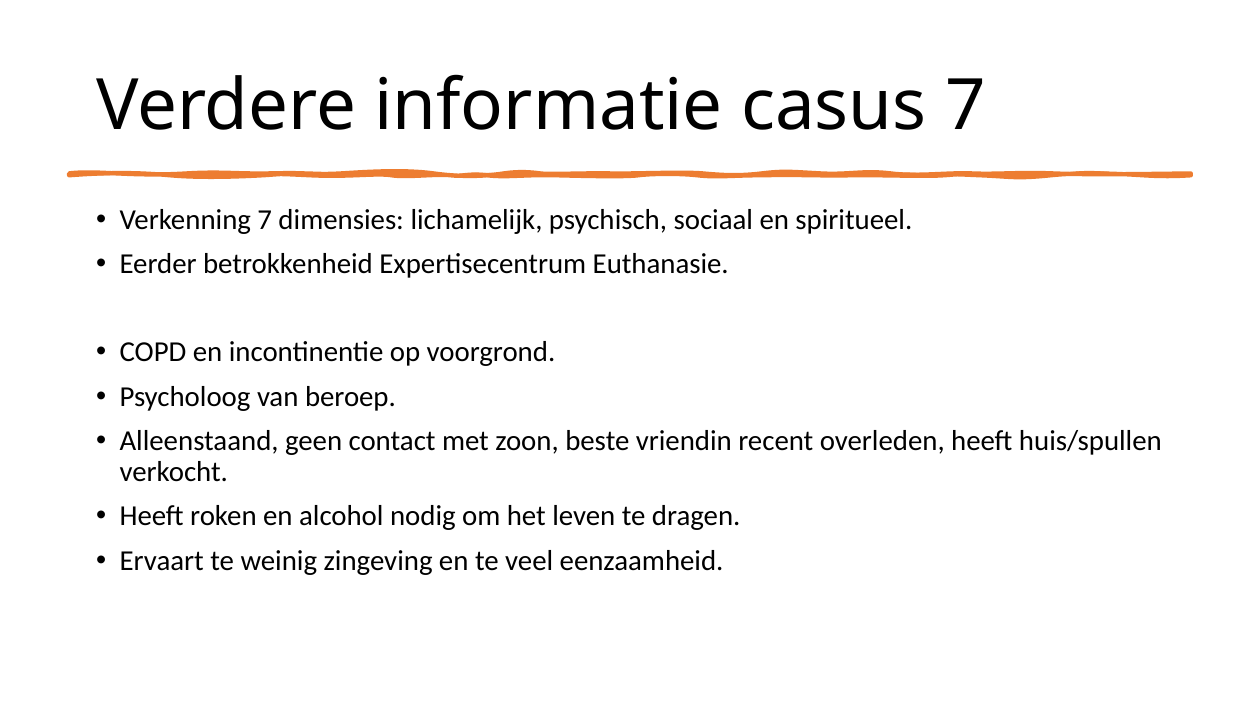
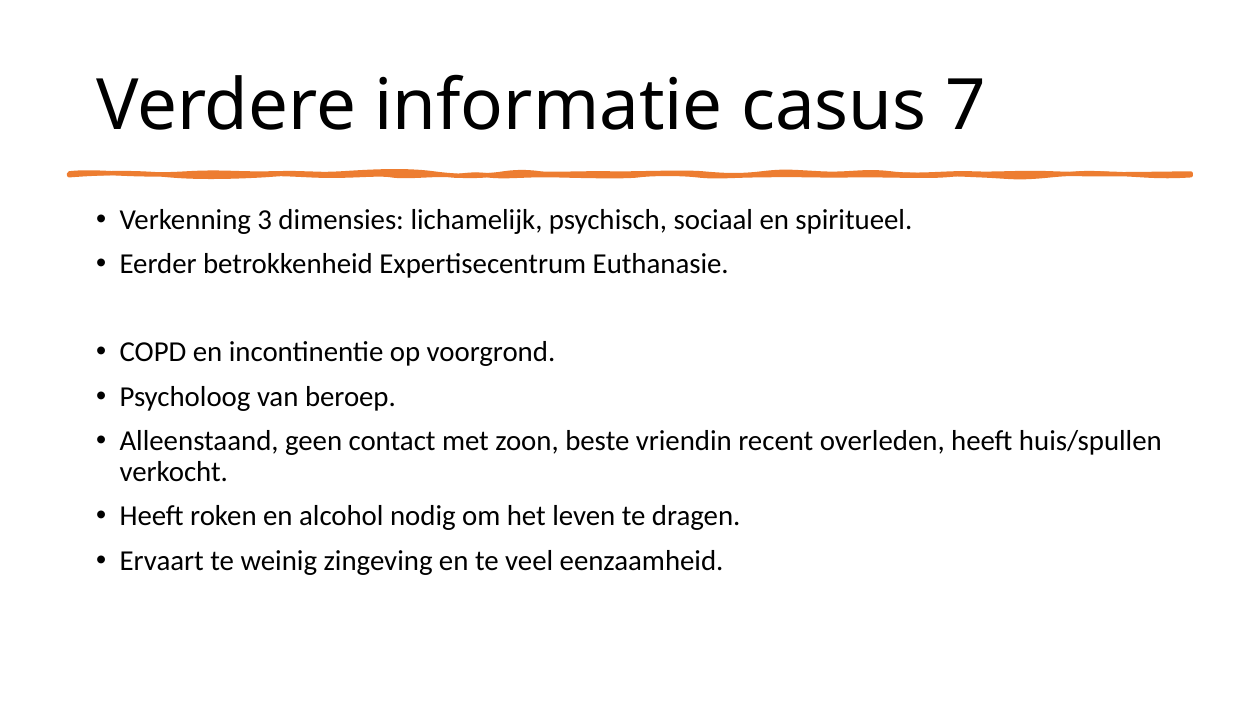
Verkenning 7: 7 -> 3
